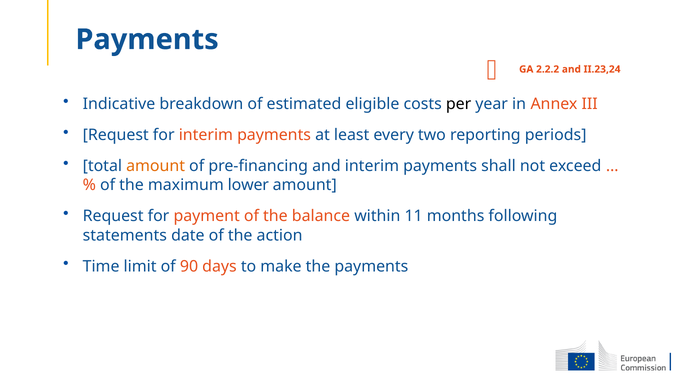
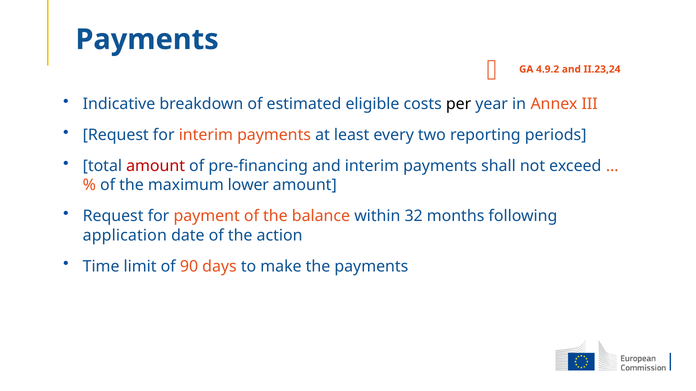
2.2.2: 2.2.2 -> 4.9.2
amount at (156, 166) colour: orange -> red
11: 11 -> 32
statements: statements -> application
